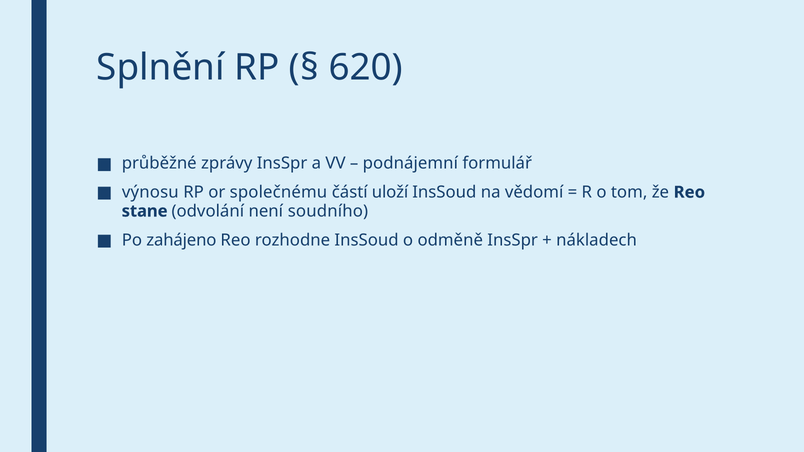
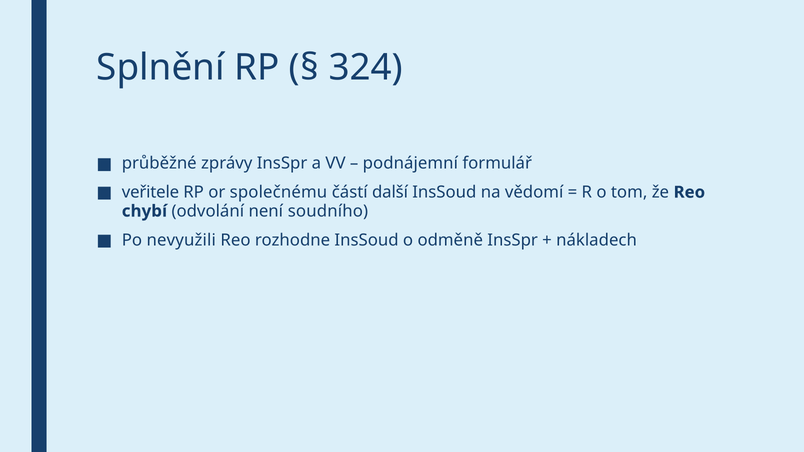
620: 620 -> 324
výnosu: výnosu -> veřitele
uloží: uloží -> další
stane: stane -> chybí
zahájeno: zahájeno -> nevyužili
